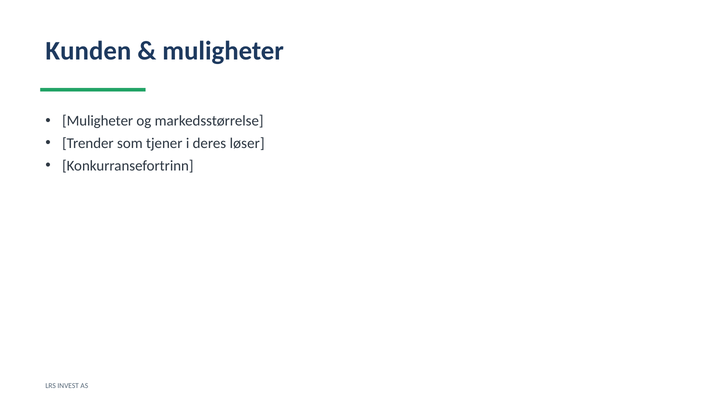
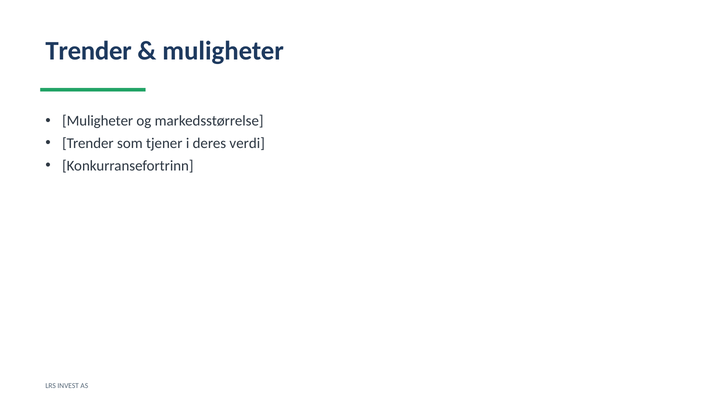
Kunden at (88, 51): Kunden -> Trender
løser: løser -> verdi
